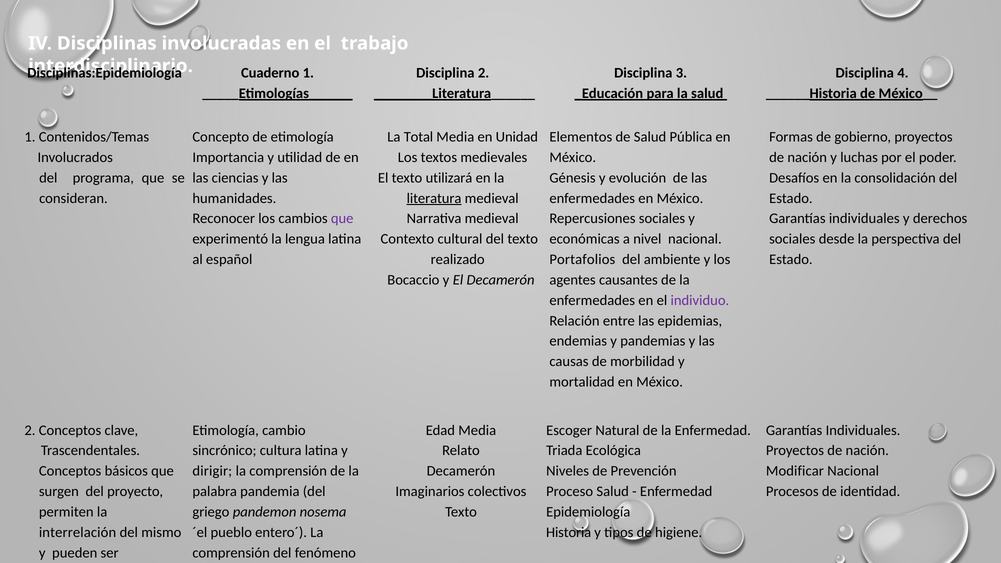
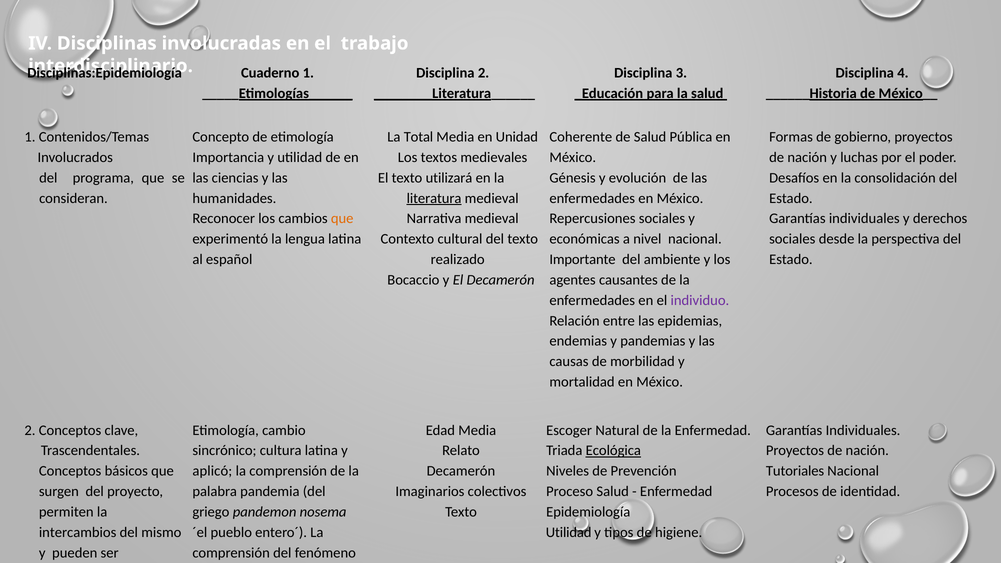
Elementos: Elementos -> Coherente
que at (342, 219) colour: purple -> orange
Portafolios: Portafolios -> Importante
Ecológica underline: none -> present
dirigir: dirigir -> aplicó
Modificar: Modificar -> Tutoriales
interrelación: interrelación -> intercambios
Historia at (569, 532): Historia -> Utilidad
